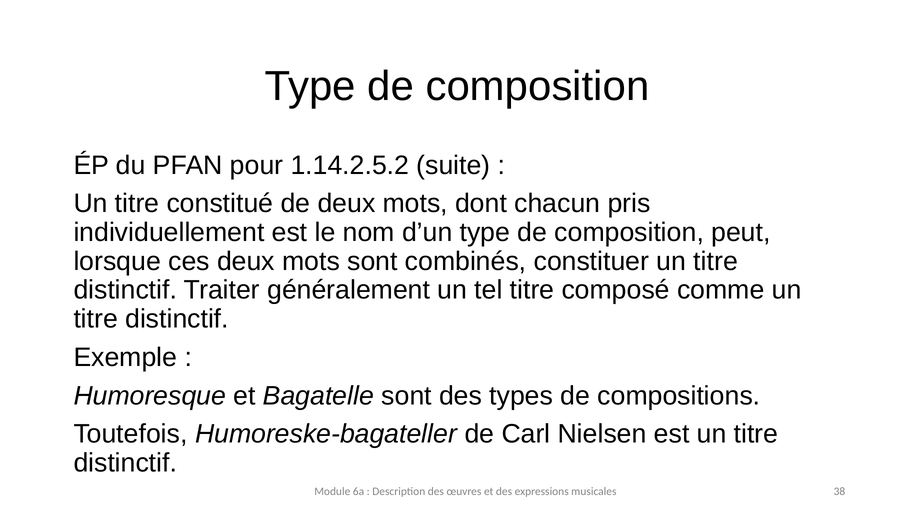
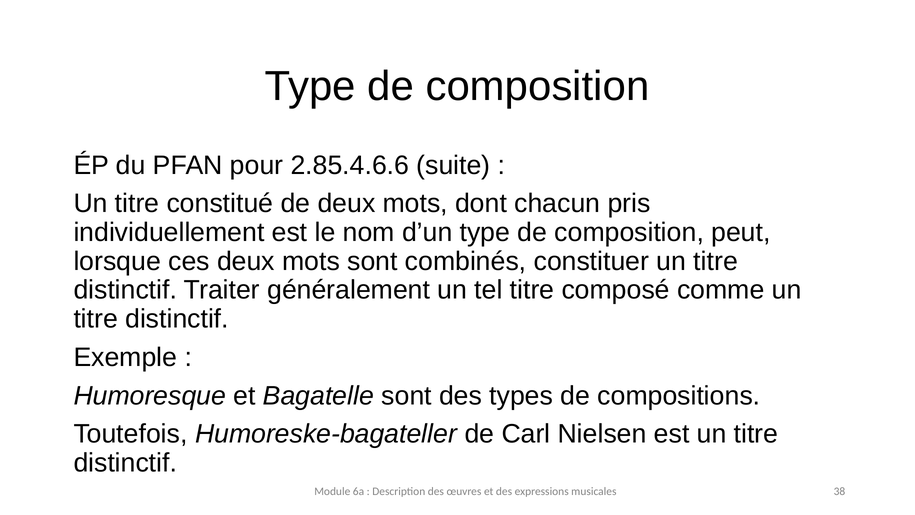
1.14.2.5.2: 1.14.2.5.2 -> 2.85.4.6.6
